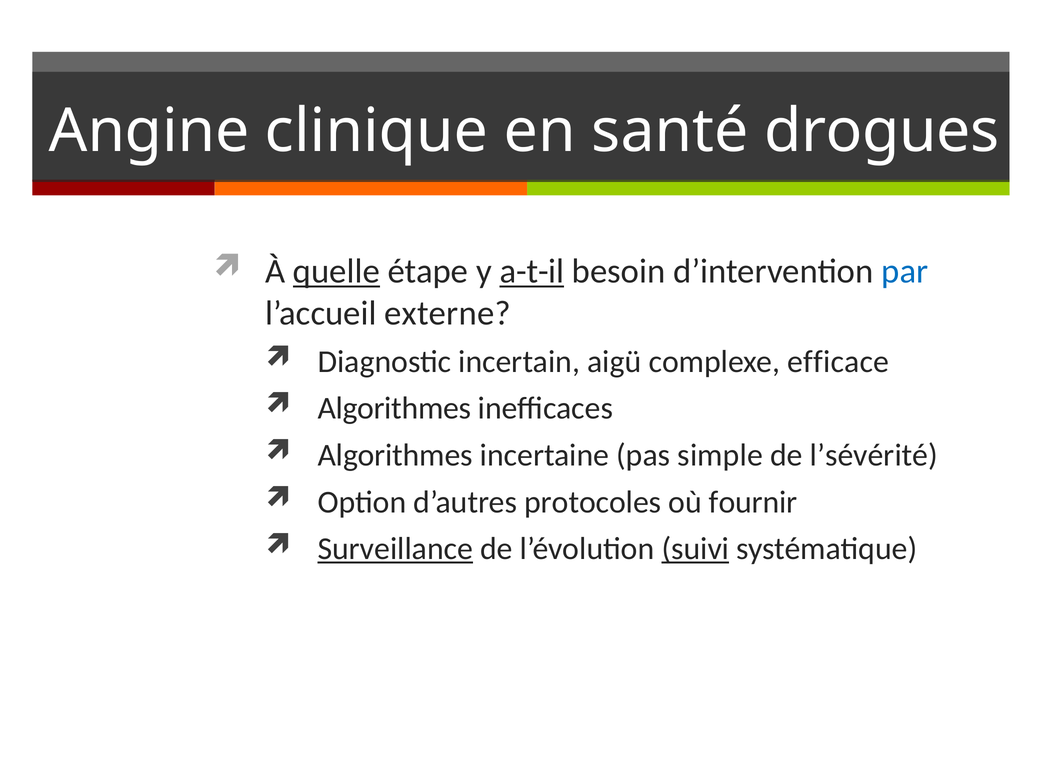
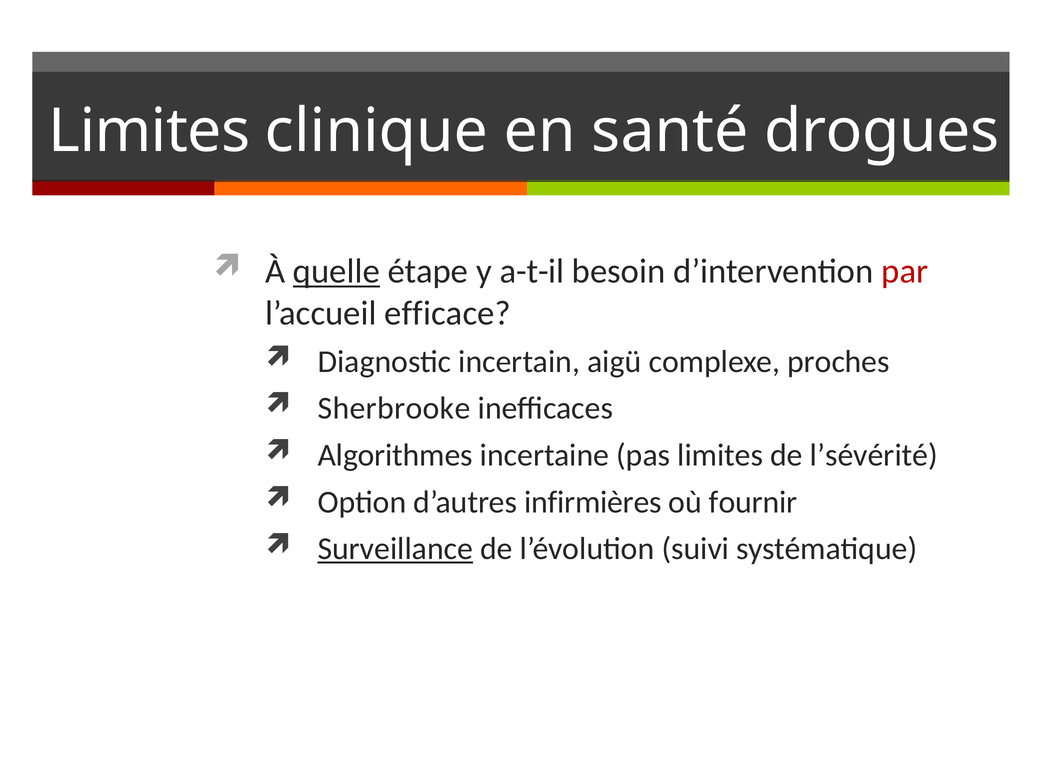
Angine at (149, 131): Angine -> Limites
a-t-il underline: present -> none
par colour: blue -> red
externe: externe -> efficace
efficace: efficace -> proches
Algorithmes at (394, 409): Algorithmes -> Sherbrooke
pas simple: simple -> limites
protocoles: protocoles -> infirmières
suivi underline: present -> none
